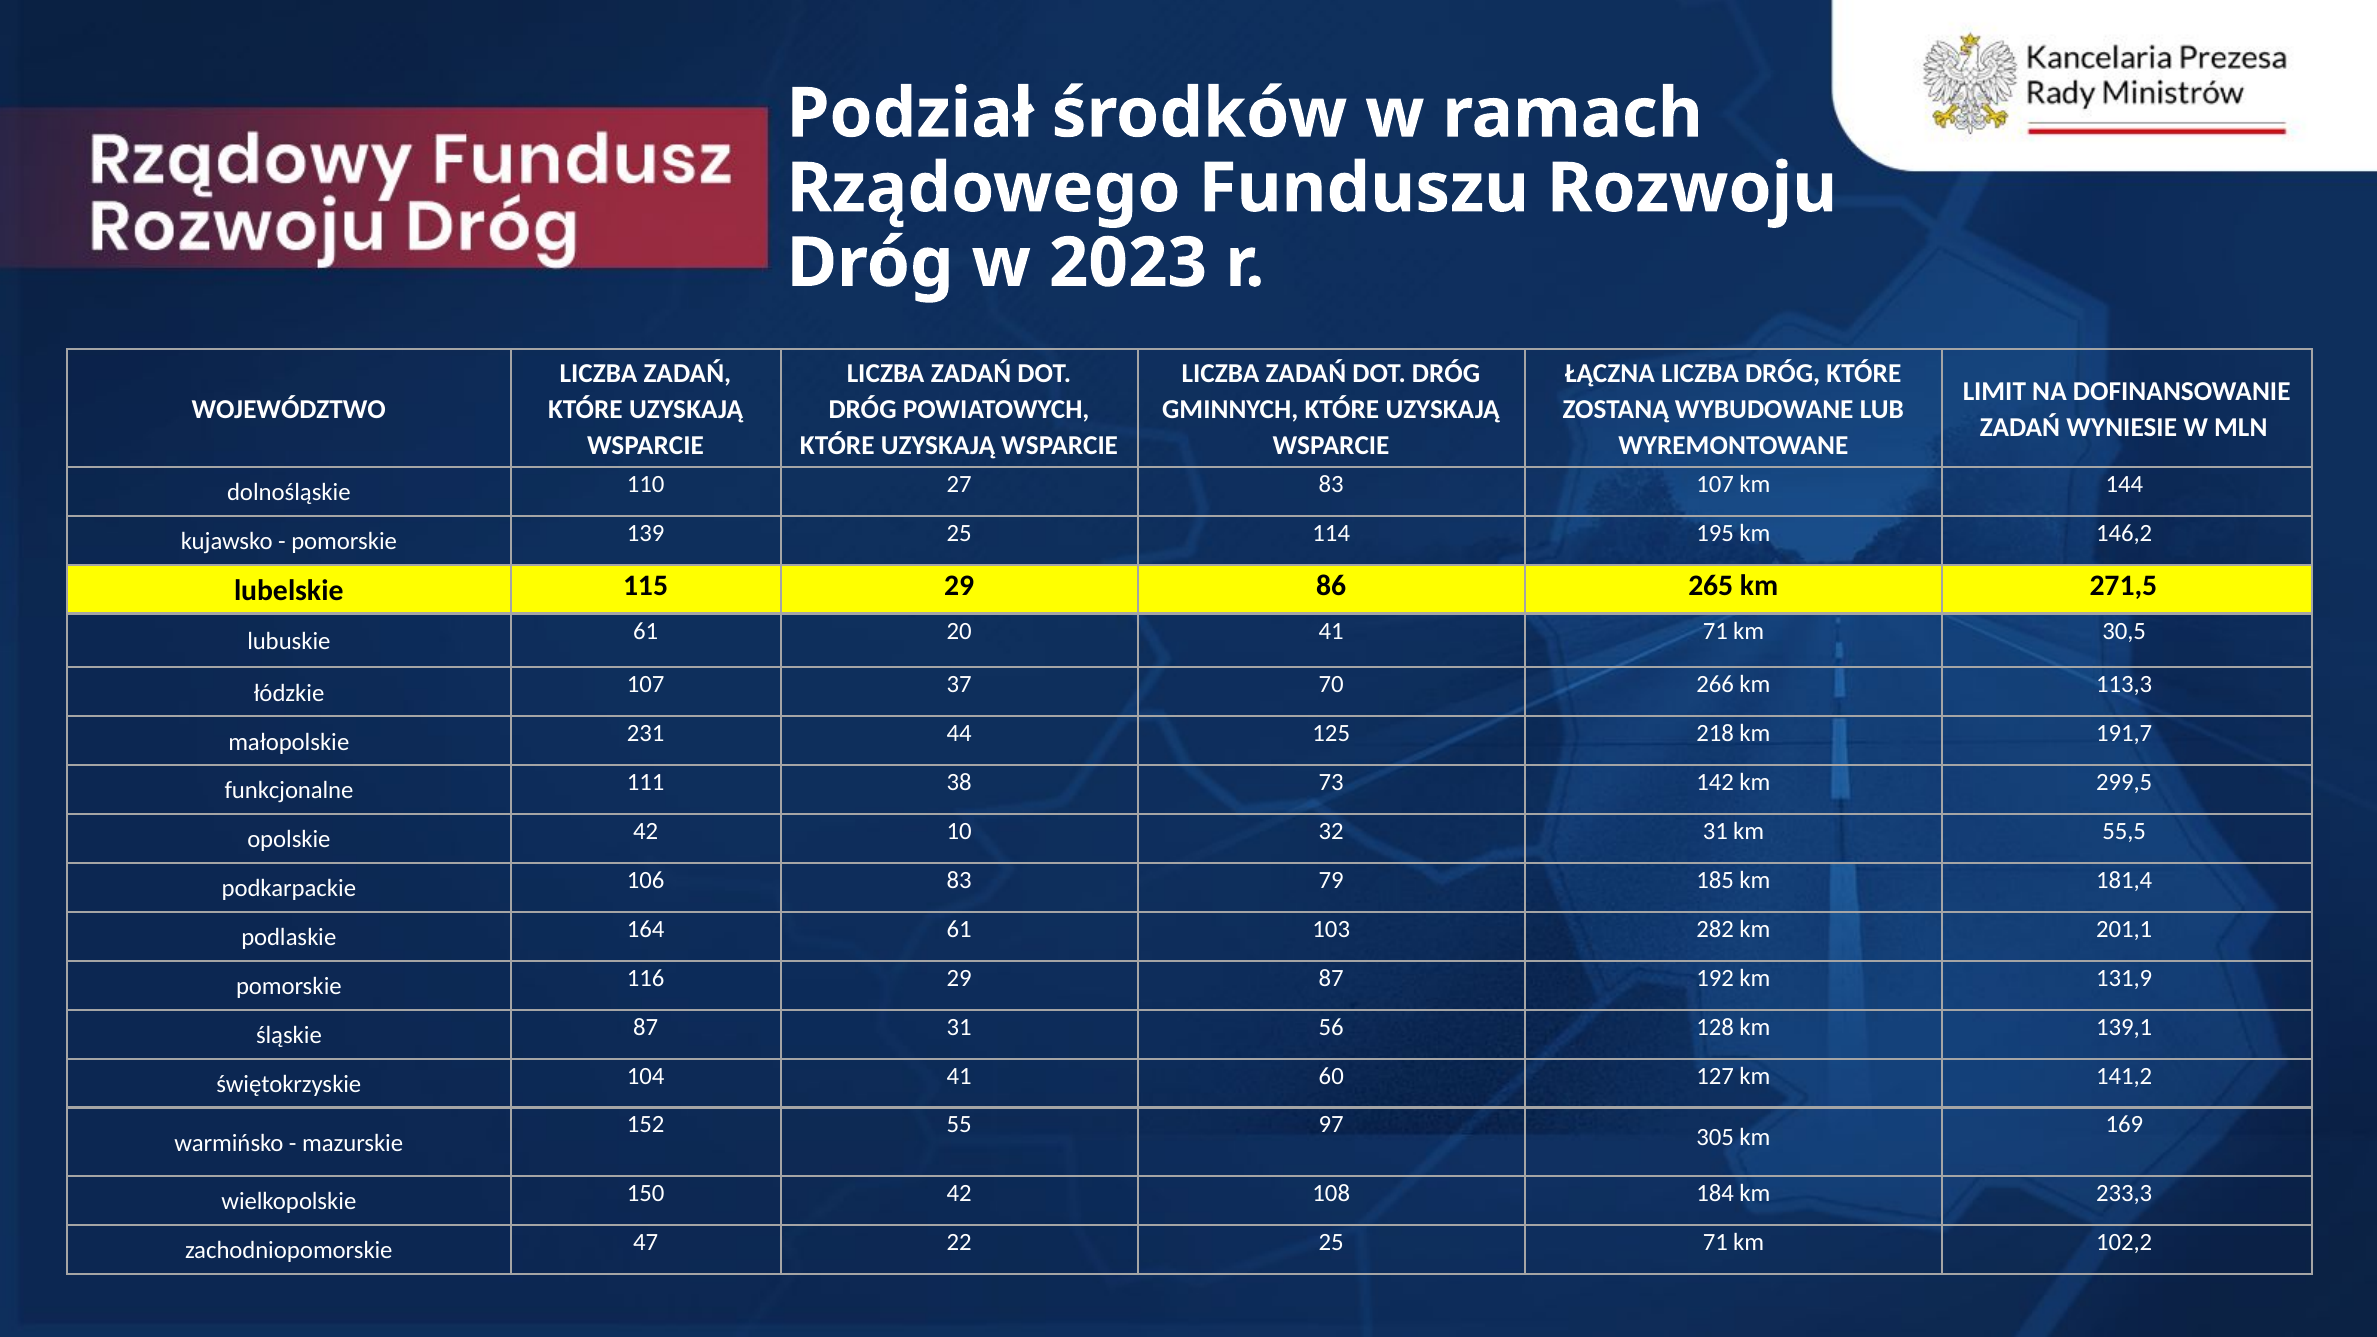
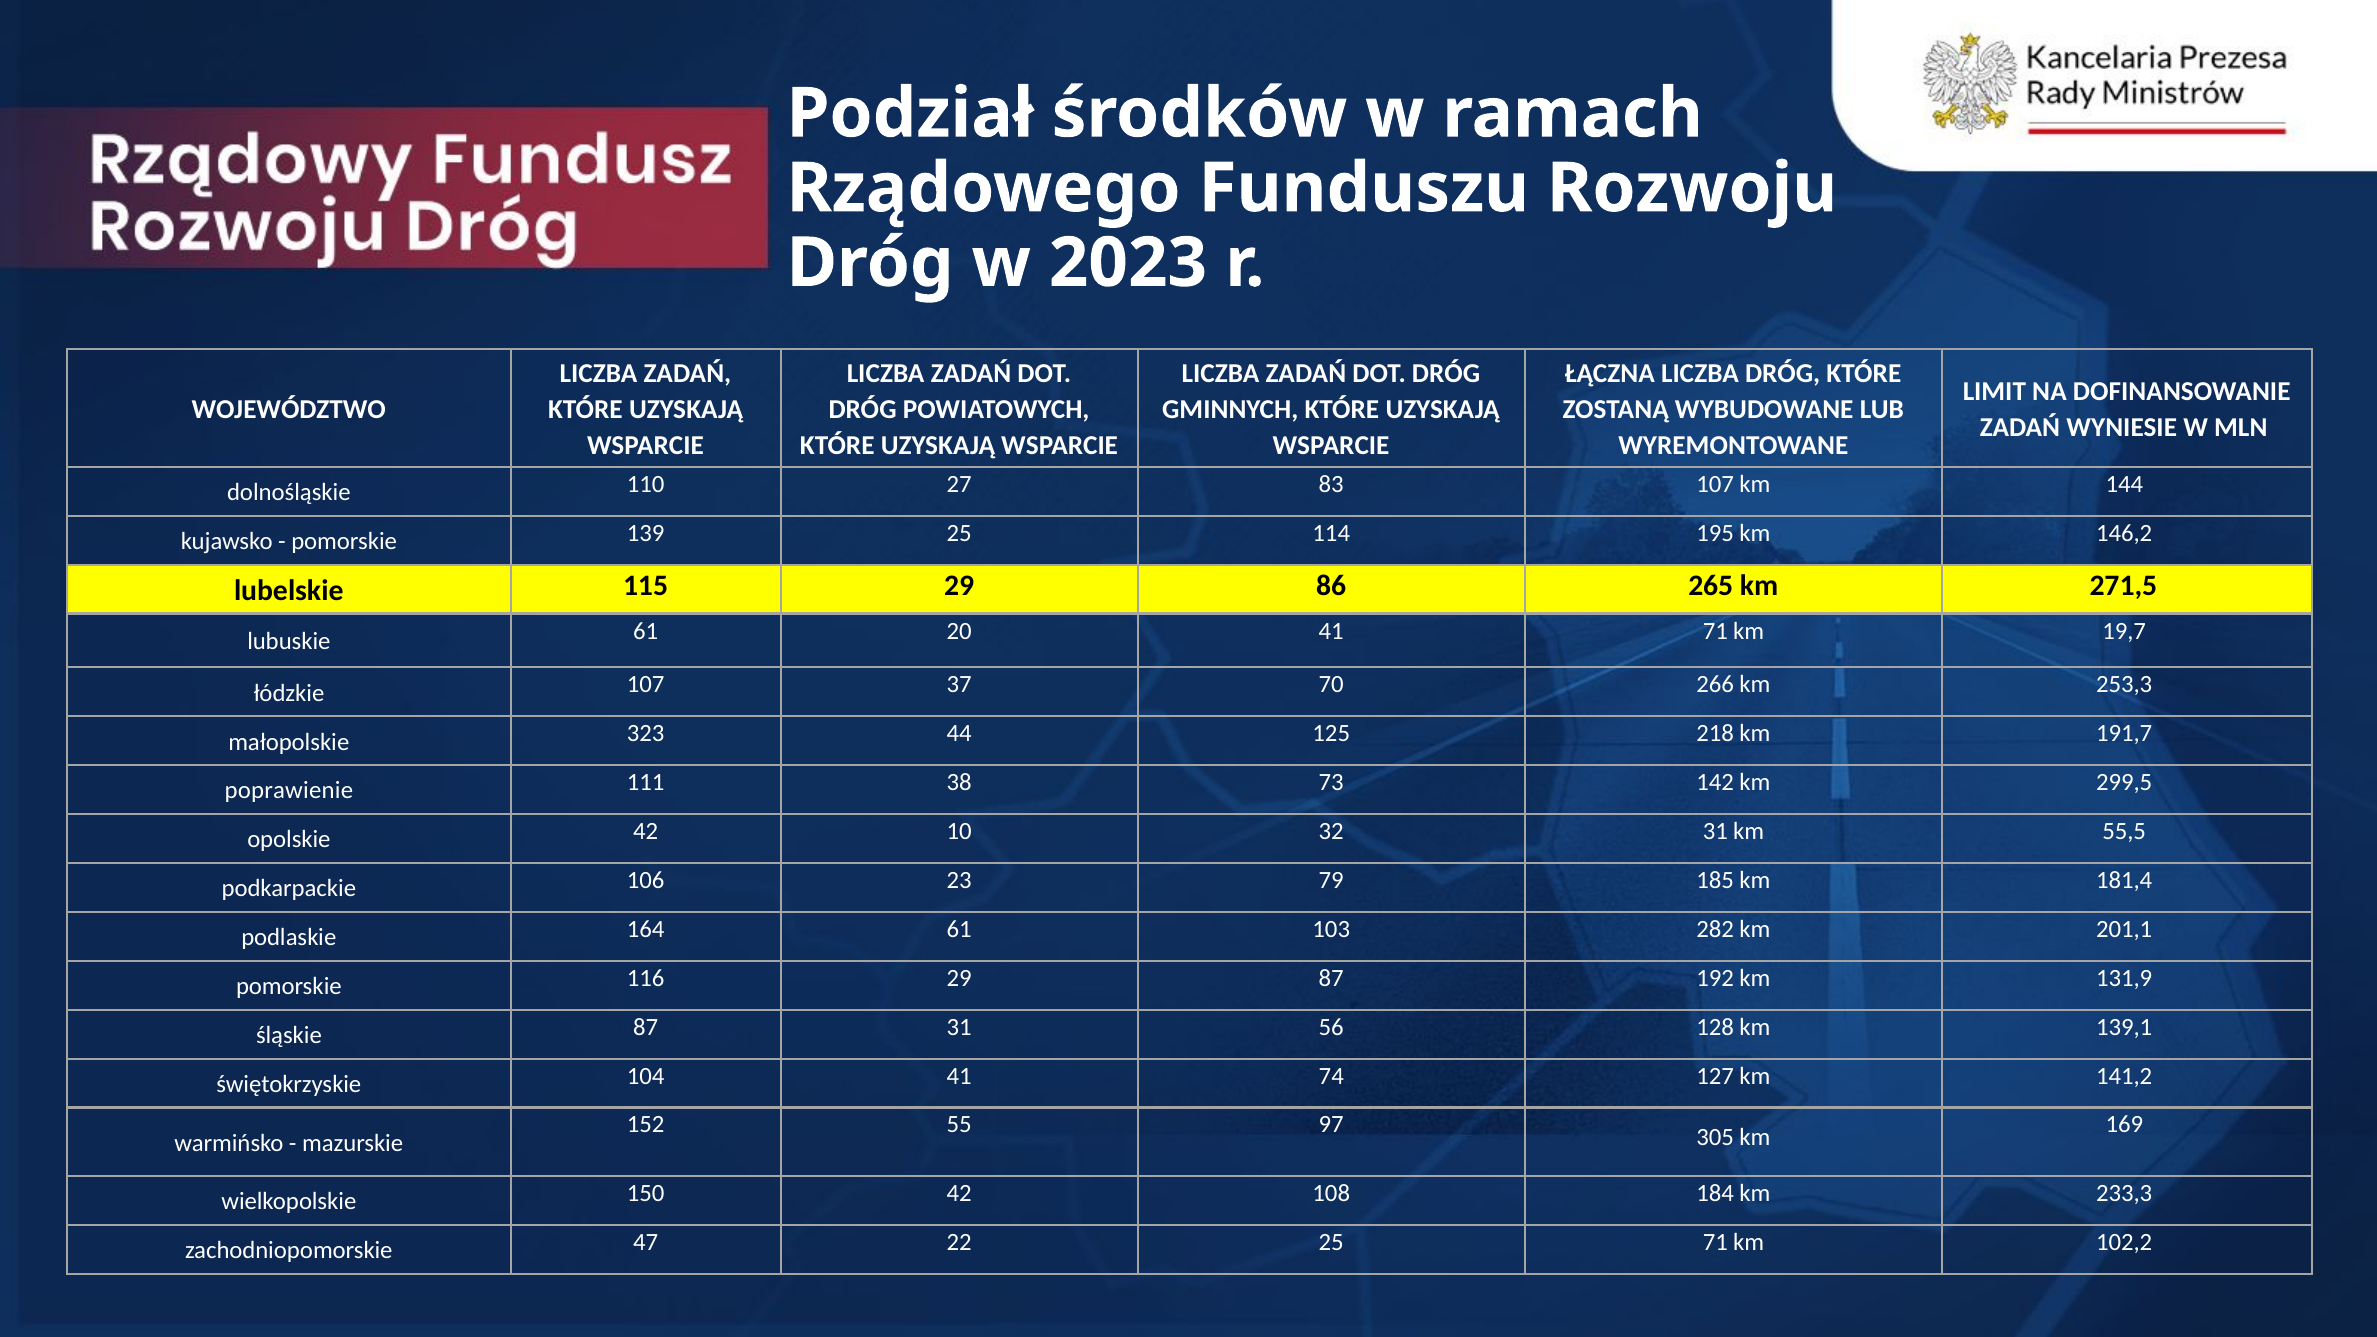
30,5: 30,5 -> 19,7
113,3: 113,3 -> 253,3
231: 231 -> 323
funkcjonalne: funkcjonalne -> poprawienie
106 83: 83 -> 23
60: 60 -> 74
